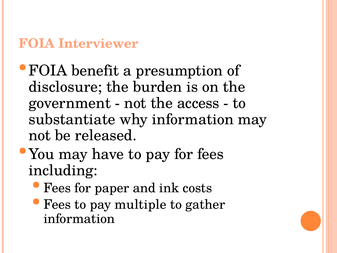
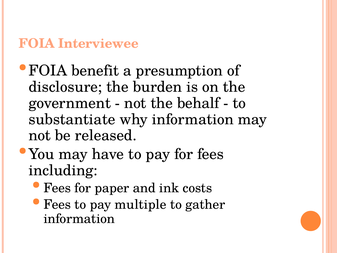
Interviewer: Interviewer -> Interviewee
access: access -> behalf
